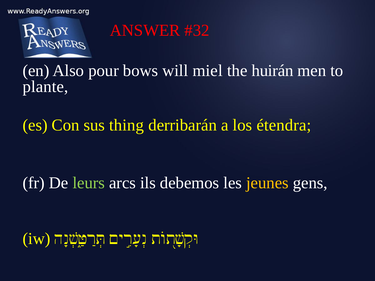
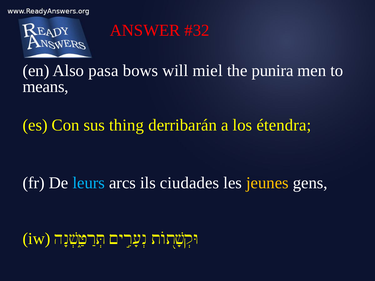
pour: pour -> pasa
huirán: huirán -> punira
plante: plante -> means
leurs colour: light green -> light blue
debemos: debemos -> ciudades
